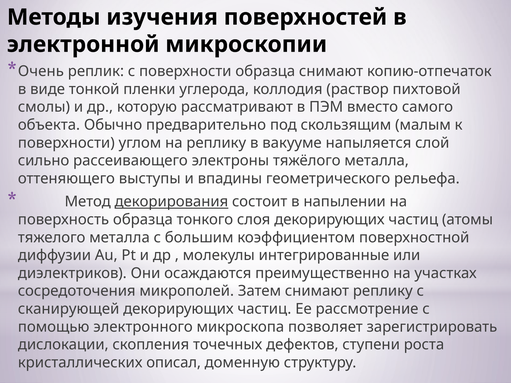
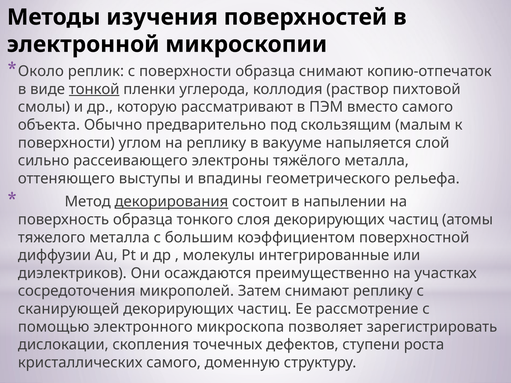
Очень: Очень -> Около
тонкой underline: none -> present
кристаллических описал: описал -> самого
